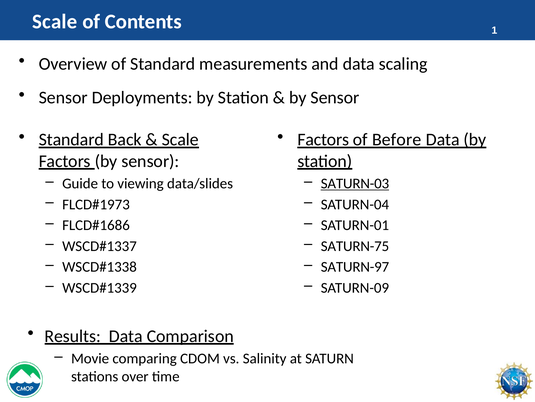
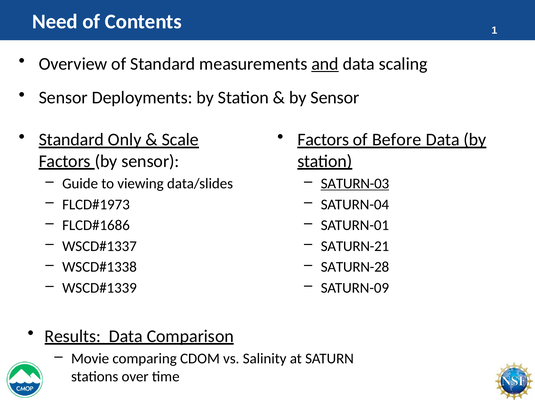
Scale at (55, 22): Scale -> Need
and underline: none -> present
Back: Back -> Only
SATURN-75: SATURN-75 -> SATURN-21
SATURN-97: SATURN-97 -> SATURN-28
